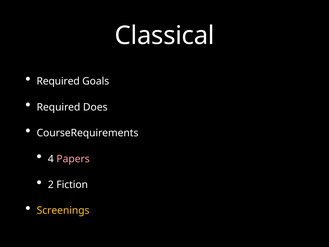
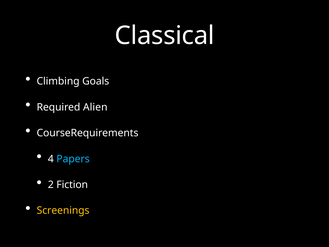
Required at (58, 81): Required -> Climbing
Does: Does -> Alien
Papers colour: pink -> light blue
